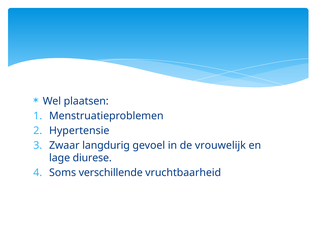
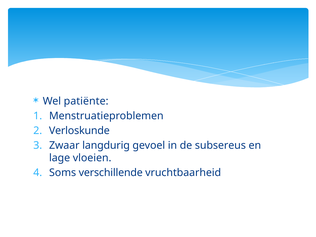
plaatsen: plaatsen -> patiënte
Hypertensie: Hypertensie -> Verloskunde
vrouwelijk: vrouwelijk -> subsereus
diurese: diurese -> vloeien
